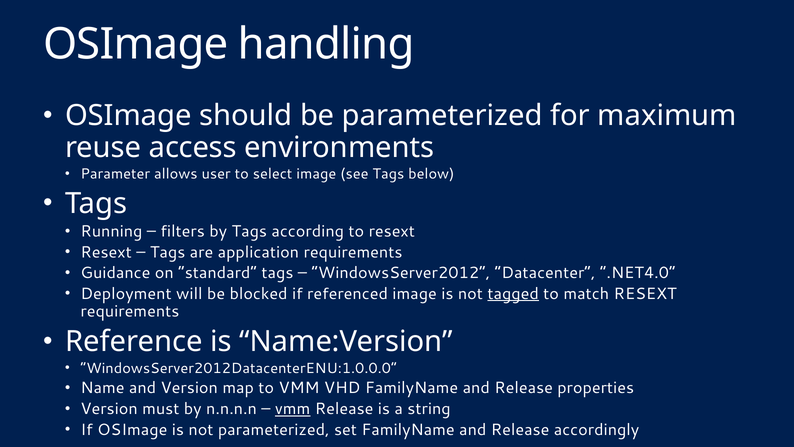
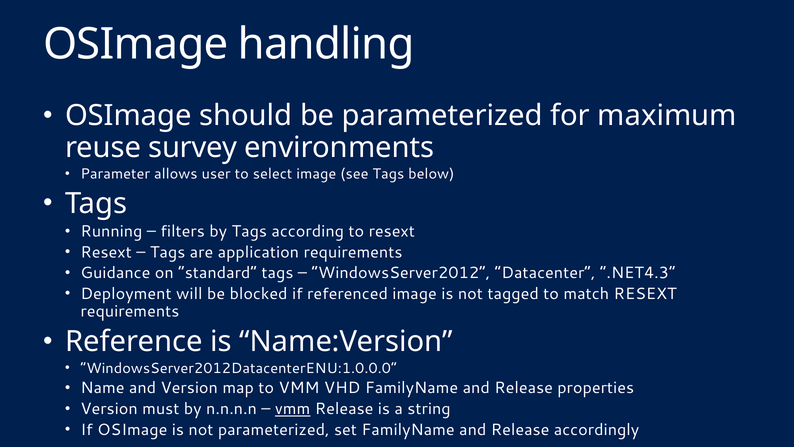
access: access -> survey
.NET4.0: .NET4.0 -> .NET4.3
tagged underline: present -> none
